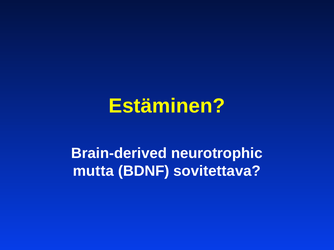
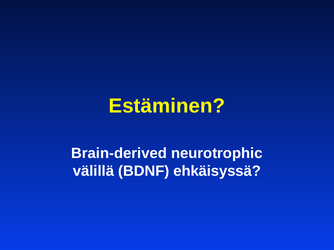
mutta: mutta -> välillä
sovitettava: sovitettava -> ehkäisyssä
